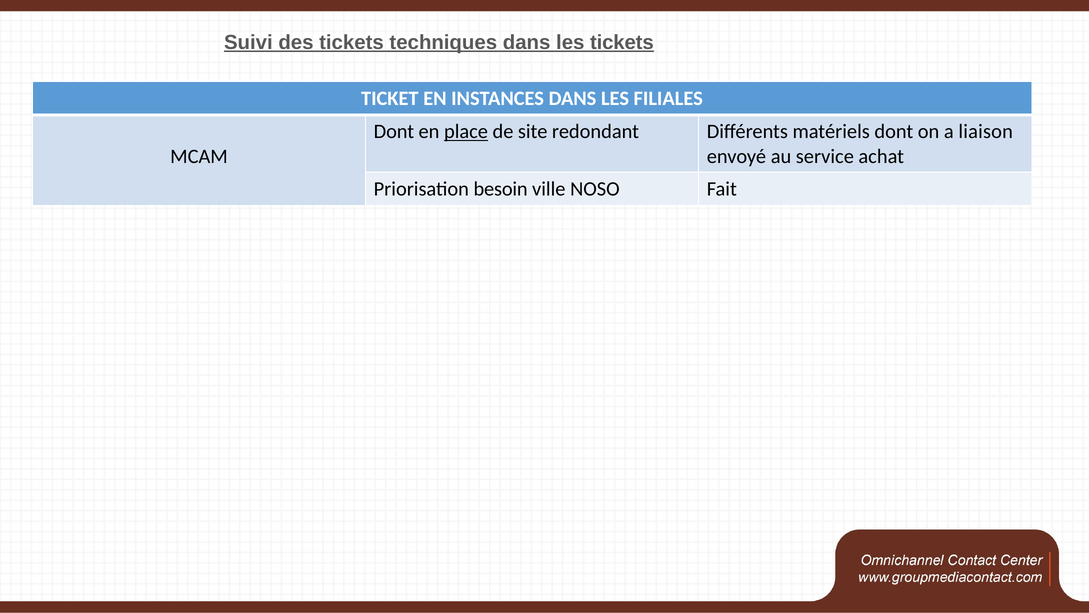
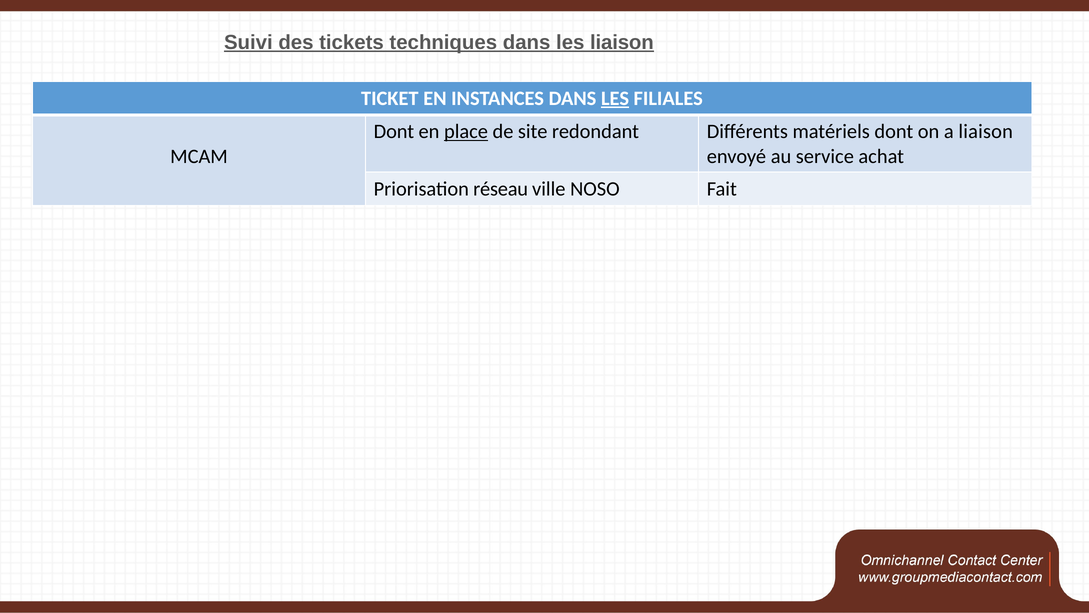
les tickets: tickets -> liaison
LES at (615, 98) underline: none -> present
besoin: besoin -> réseau
